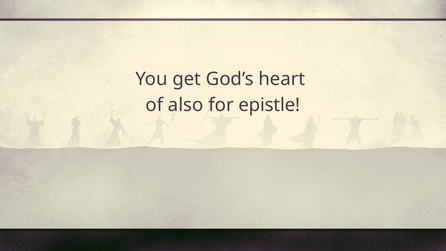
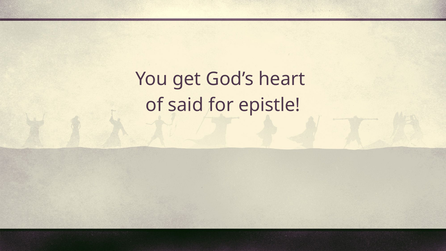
also: also -> said
